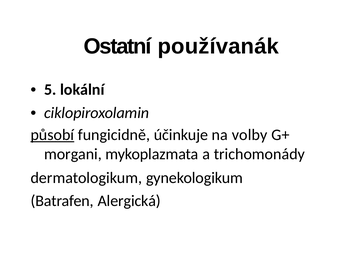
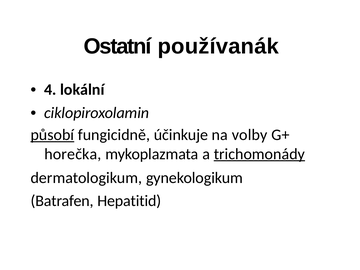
5: 5 -> 4
morgani: morgani -> horečka
trichomonády underline: none -> present
Alergická: Alergická -> Hepatitid
